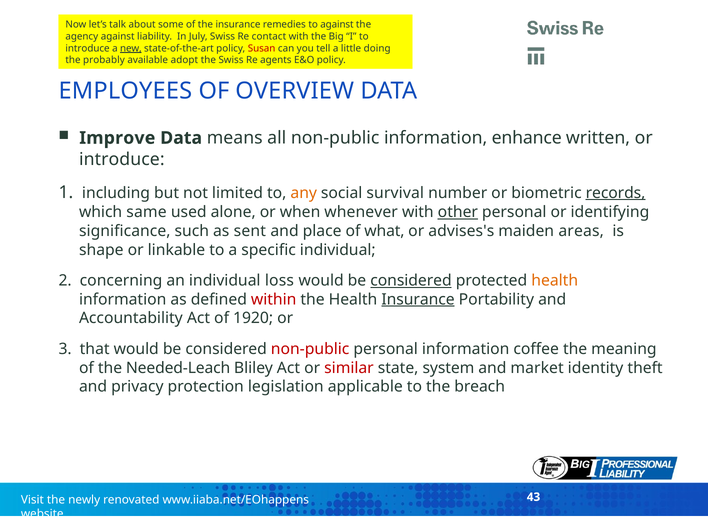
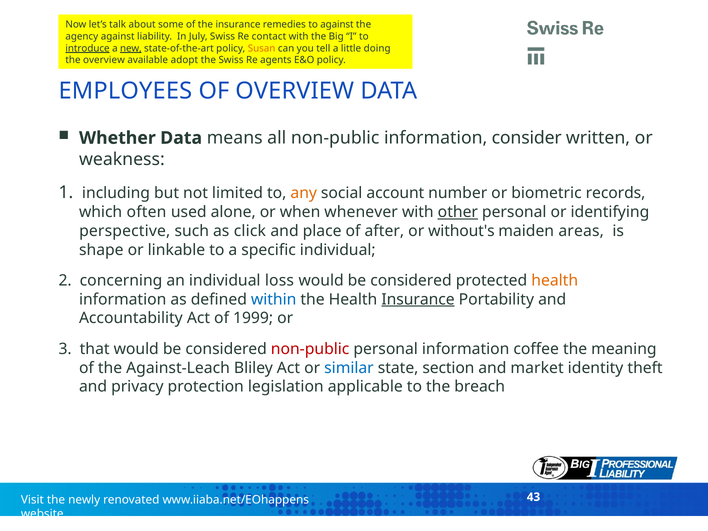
introduce at (88, 48) underline: none -> present
Susan colour: red -> orange
the probably: probably -> overview
Improve: Improve -> Whether
enhance: enhance -> consider
introduce at (122, 159): introduce -> weakness
survival: survival -> account
records underline: present -> none
same: same -> often
significance: significance -> perspective
sent: sent -> click
what: what -> after
advises's: advises's -> without's
considered at (411, 281) underline: present -> none
within colour: red -> blue
1920: 1920 -> 1999
Needed-Leach: Needed-Leach -> Against-Leach
similar colour: red -> blue
system: system -> section
